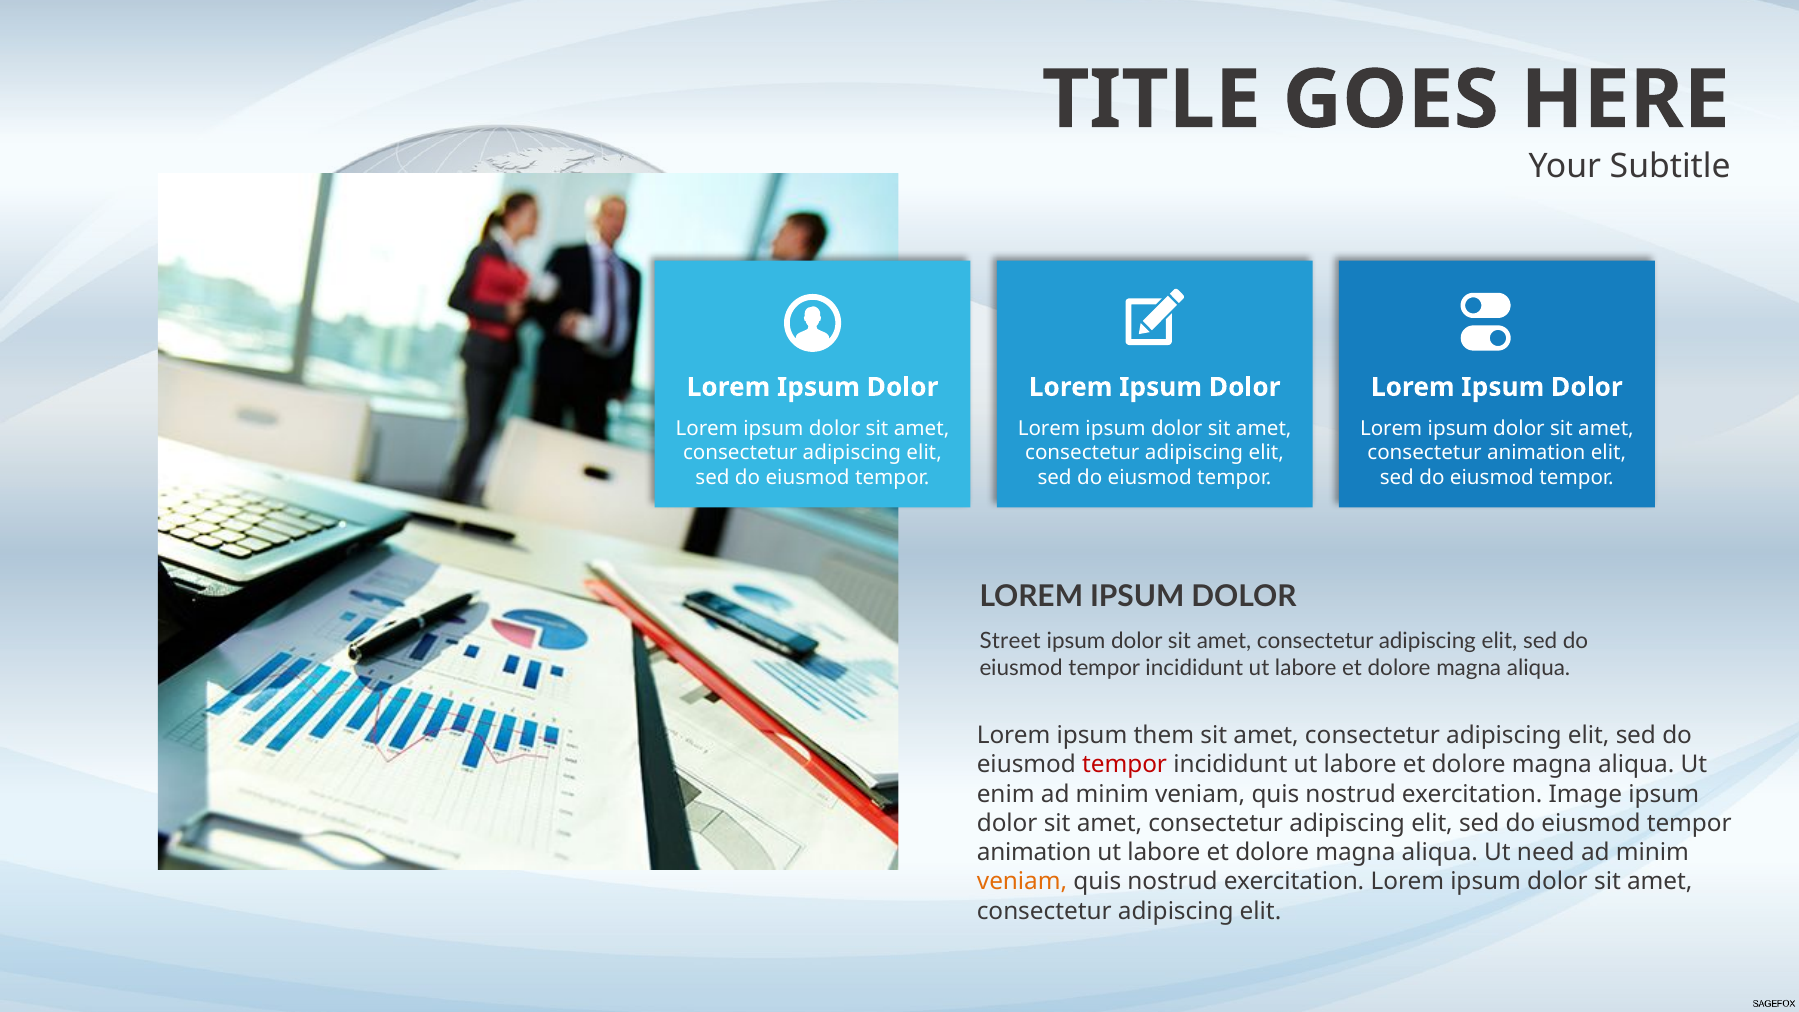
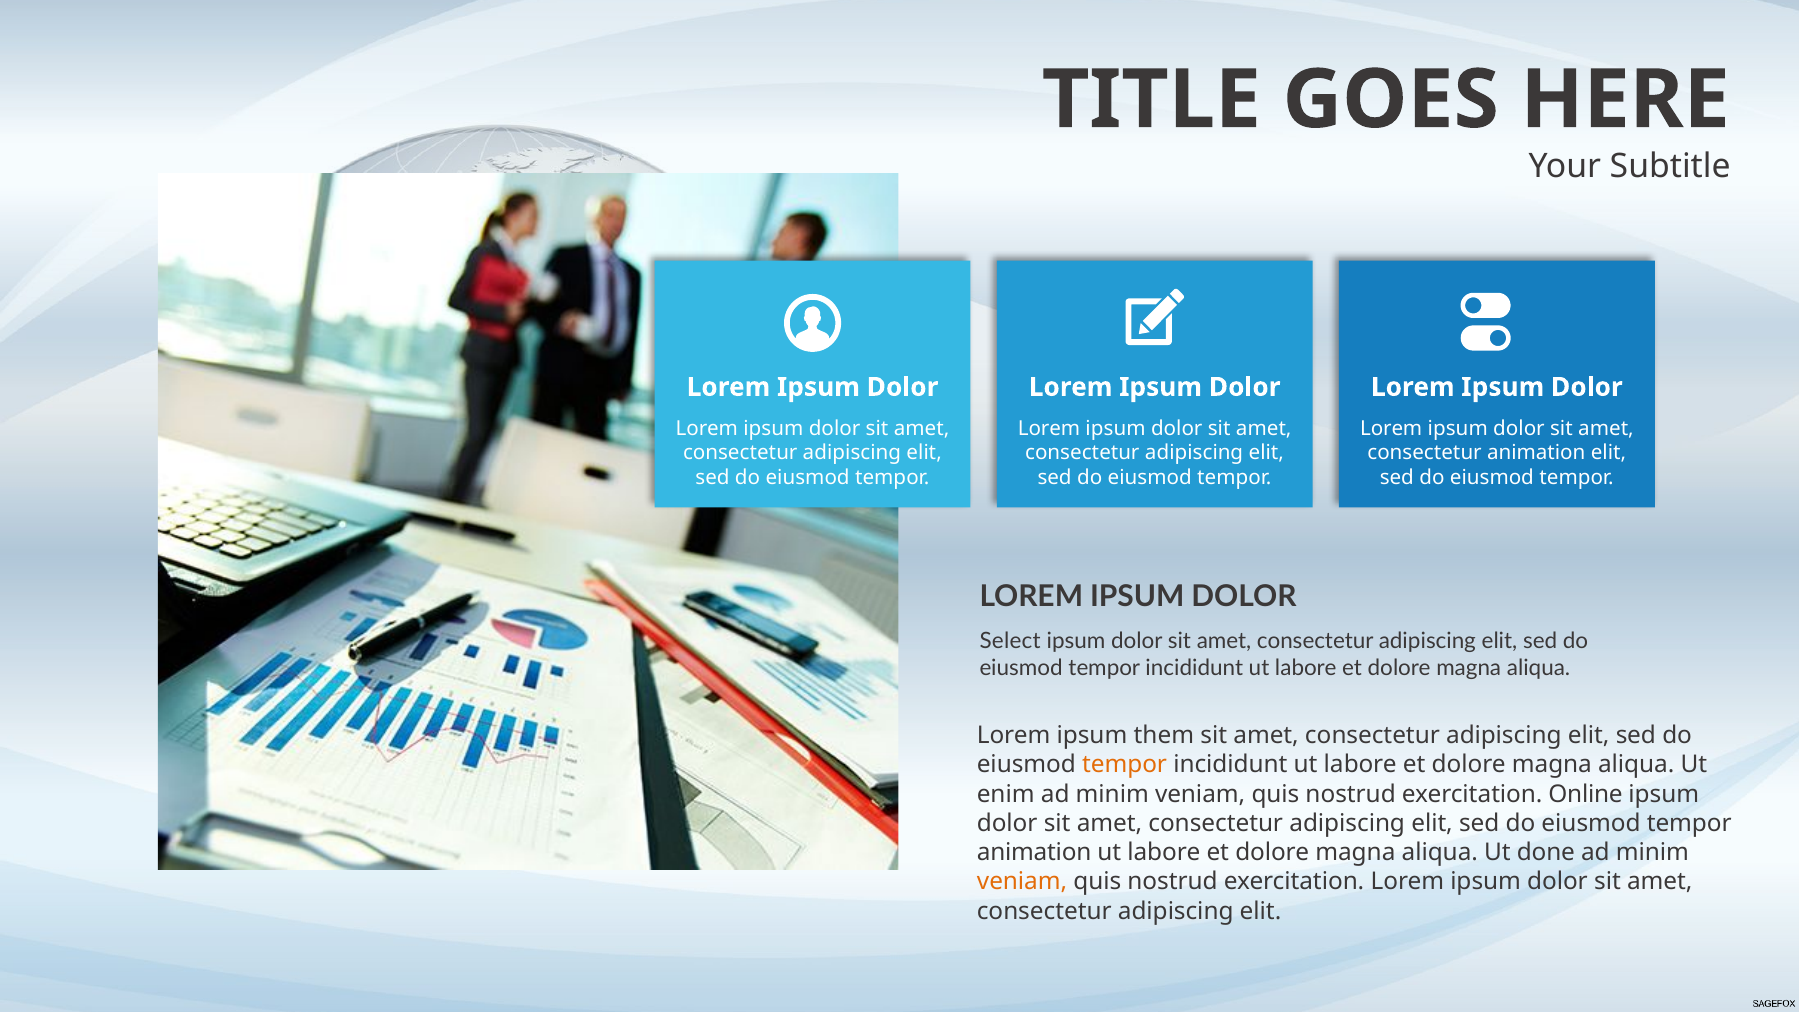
Street: Street -> Select
tempor at (1125, 765) colour: red -> orange
Image: Image -> Online
need: need -> done
